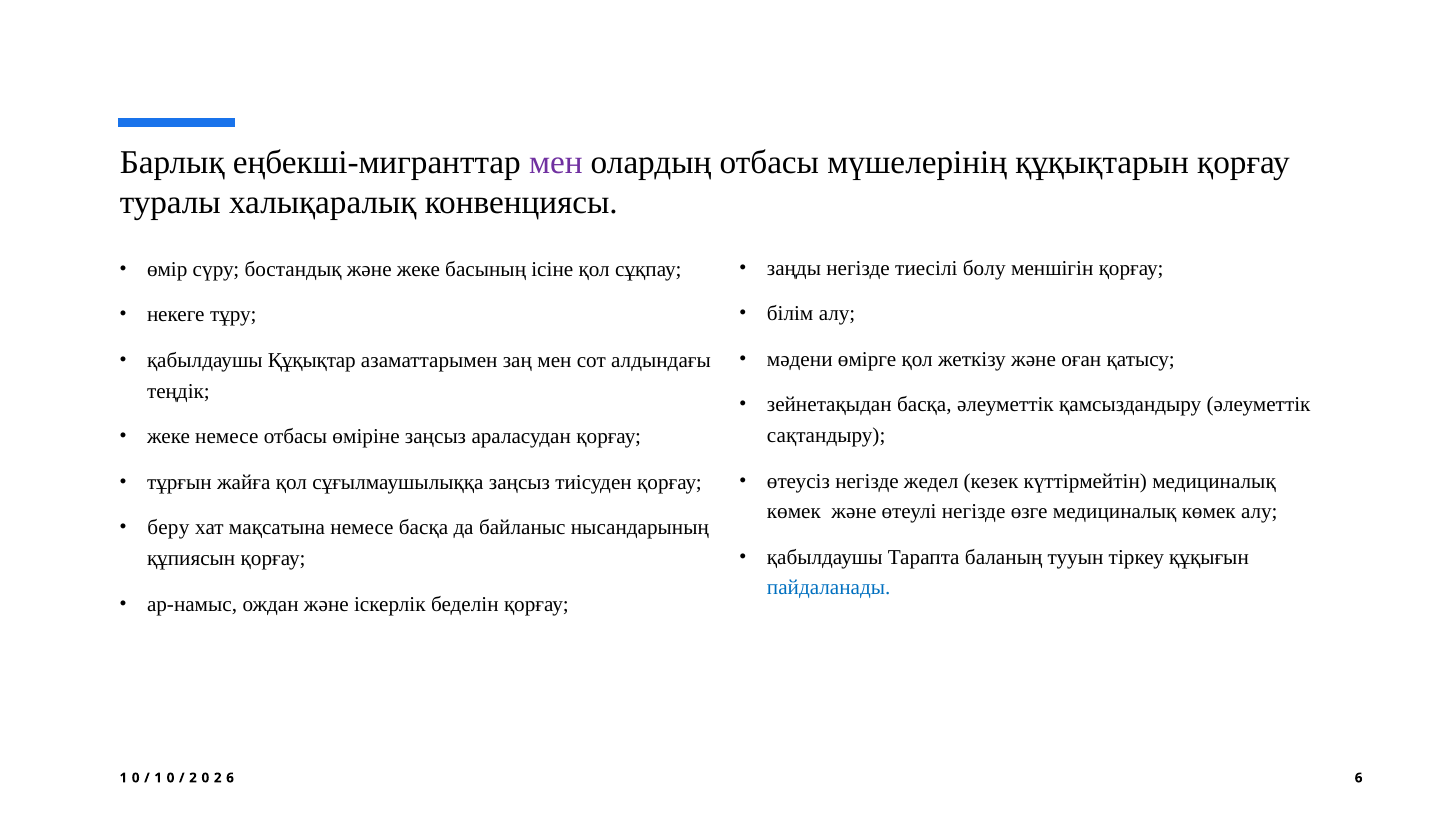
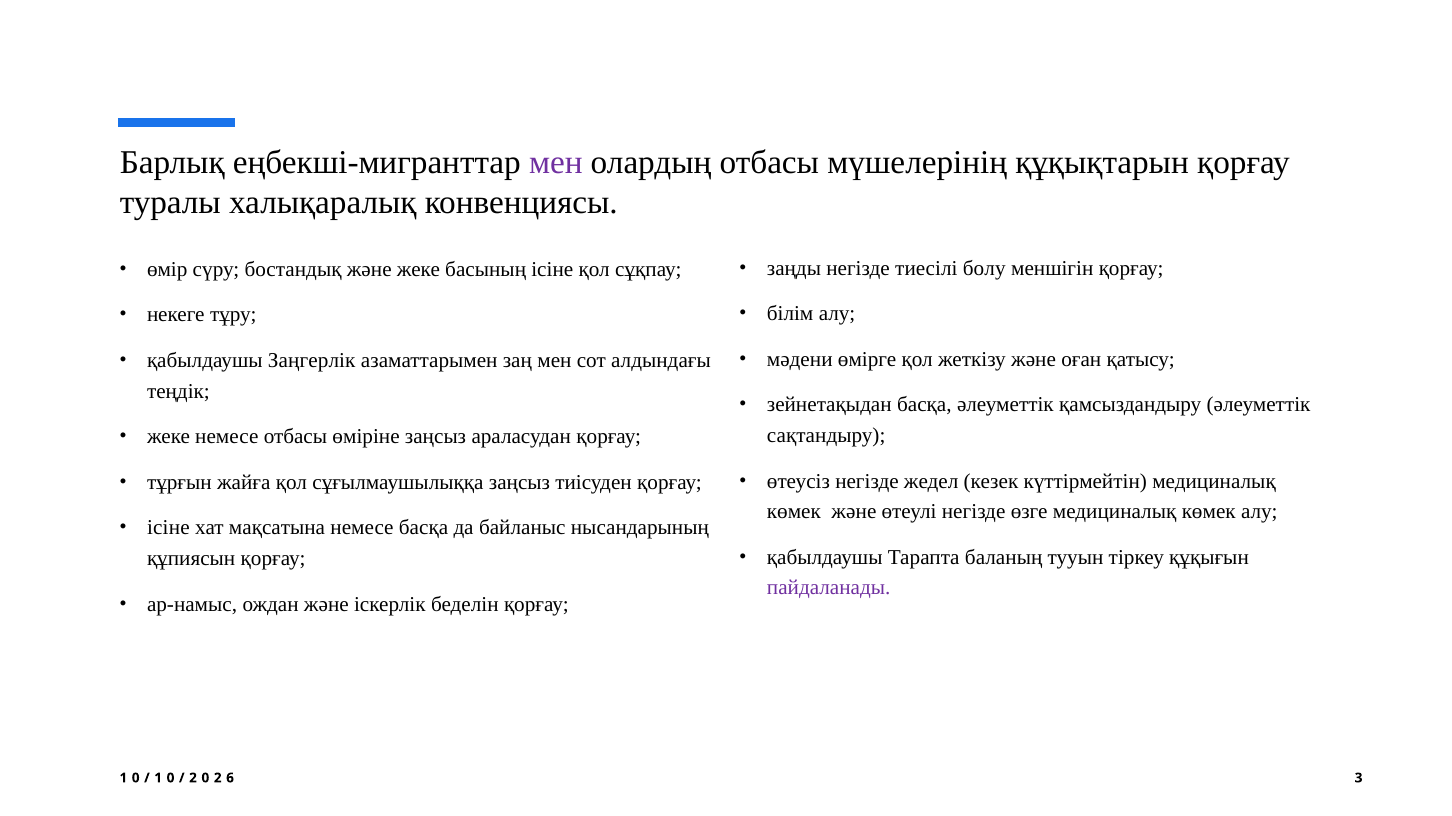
Құқықтар: Құқықтар -> Заңгерлік
беру at (168, 528): беру -> ісіне
пайдаланады colour: blue -> purple
6 at (1359, 779): 6 -> 3
